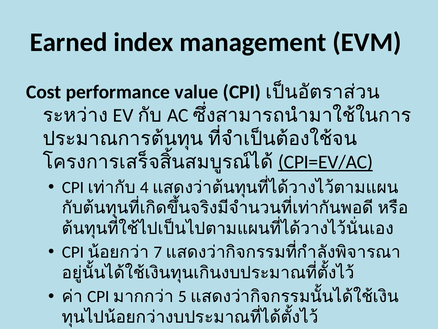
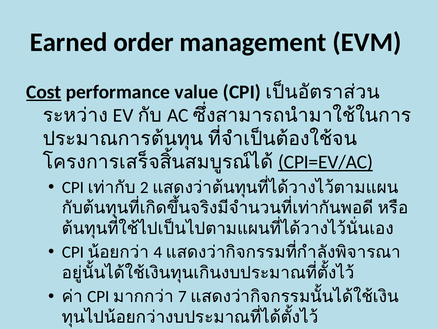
index: index -> order
Cost underline: none -> present
4: 4 -> 2
7: 7 -> 4
5: 5 -> 7
